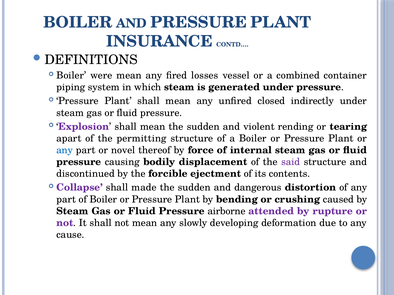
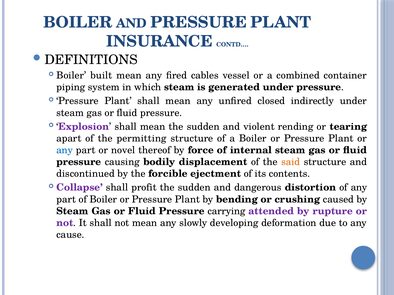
were: were -> built
losses: losses -> cables
said colour: purple -> orange
made: made -> profit
airborne: airborne -> carrying
